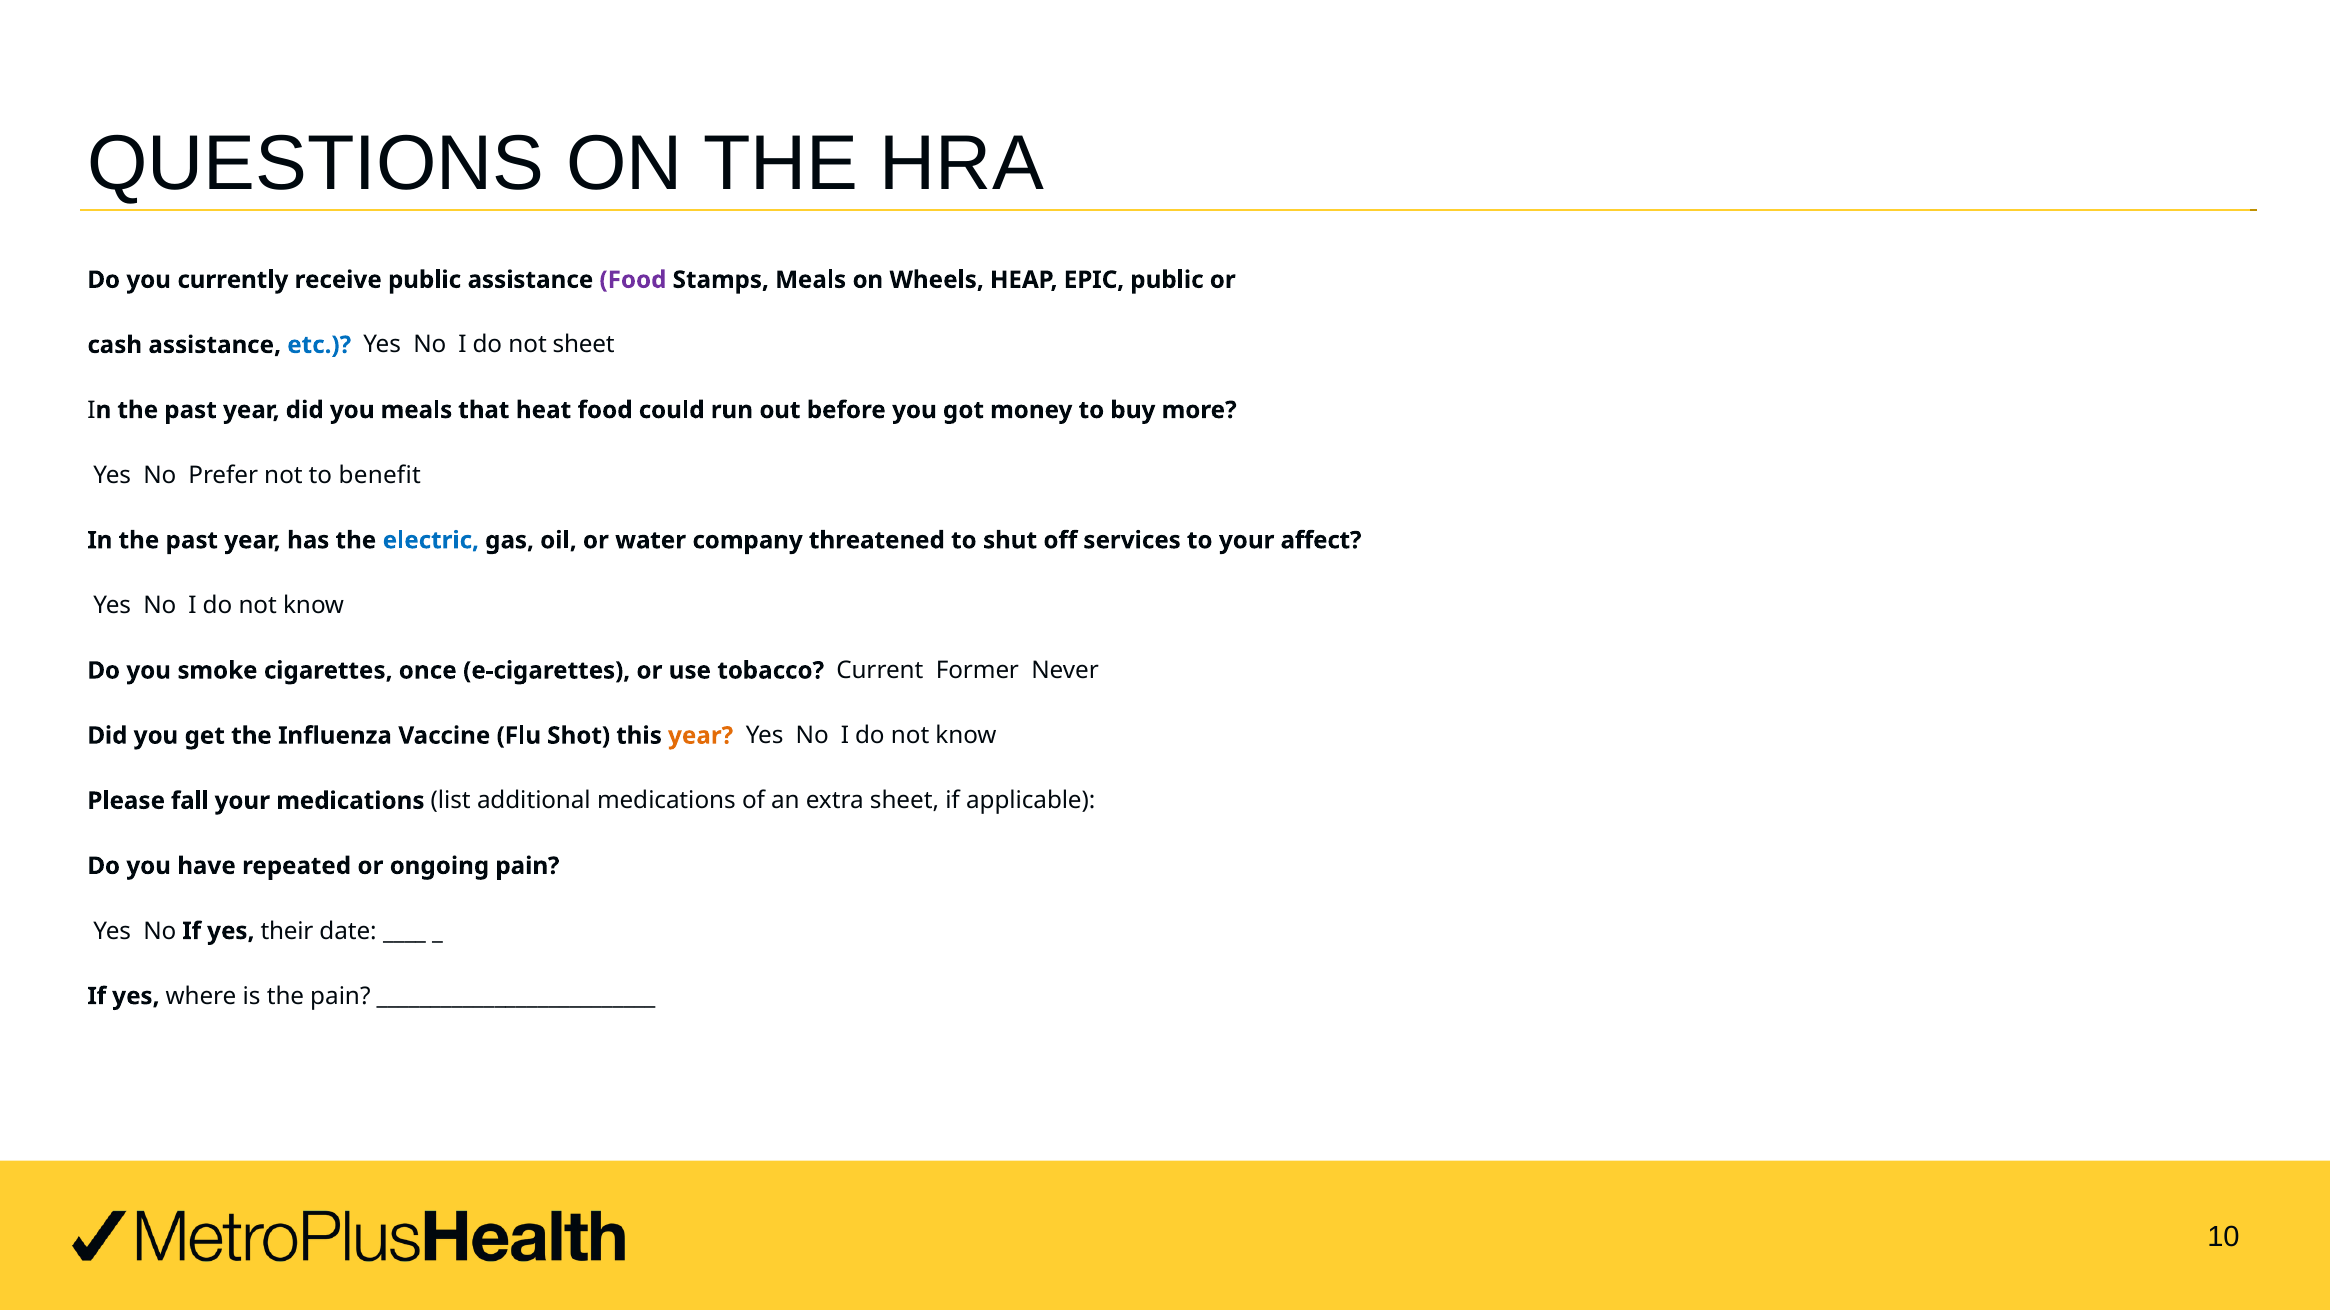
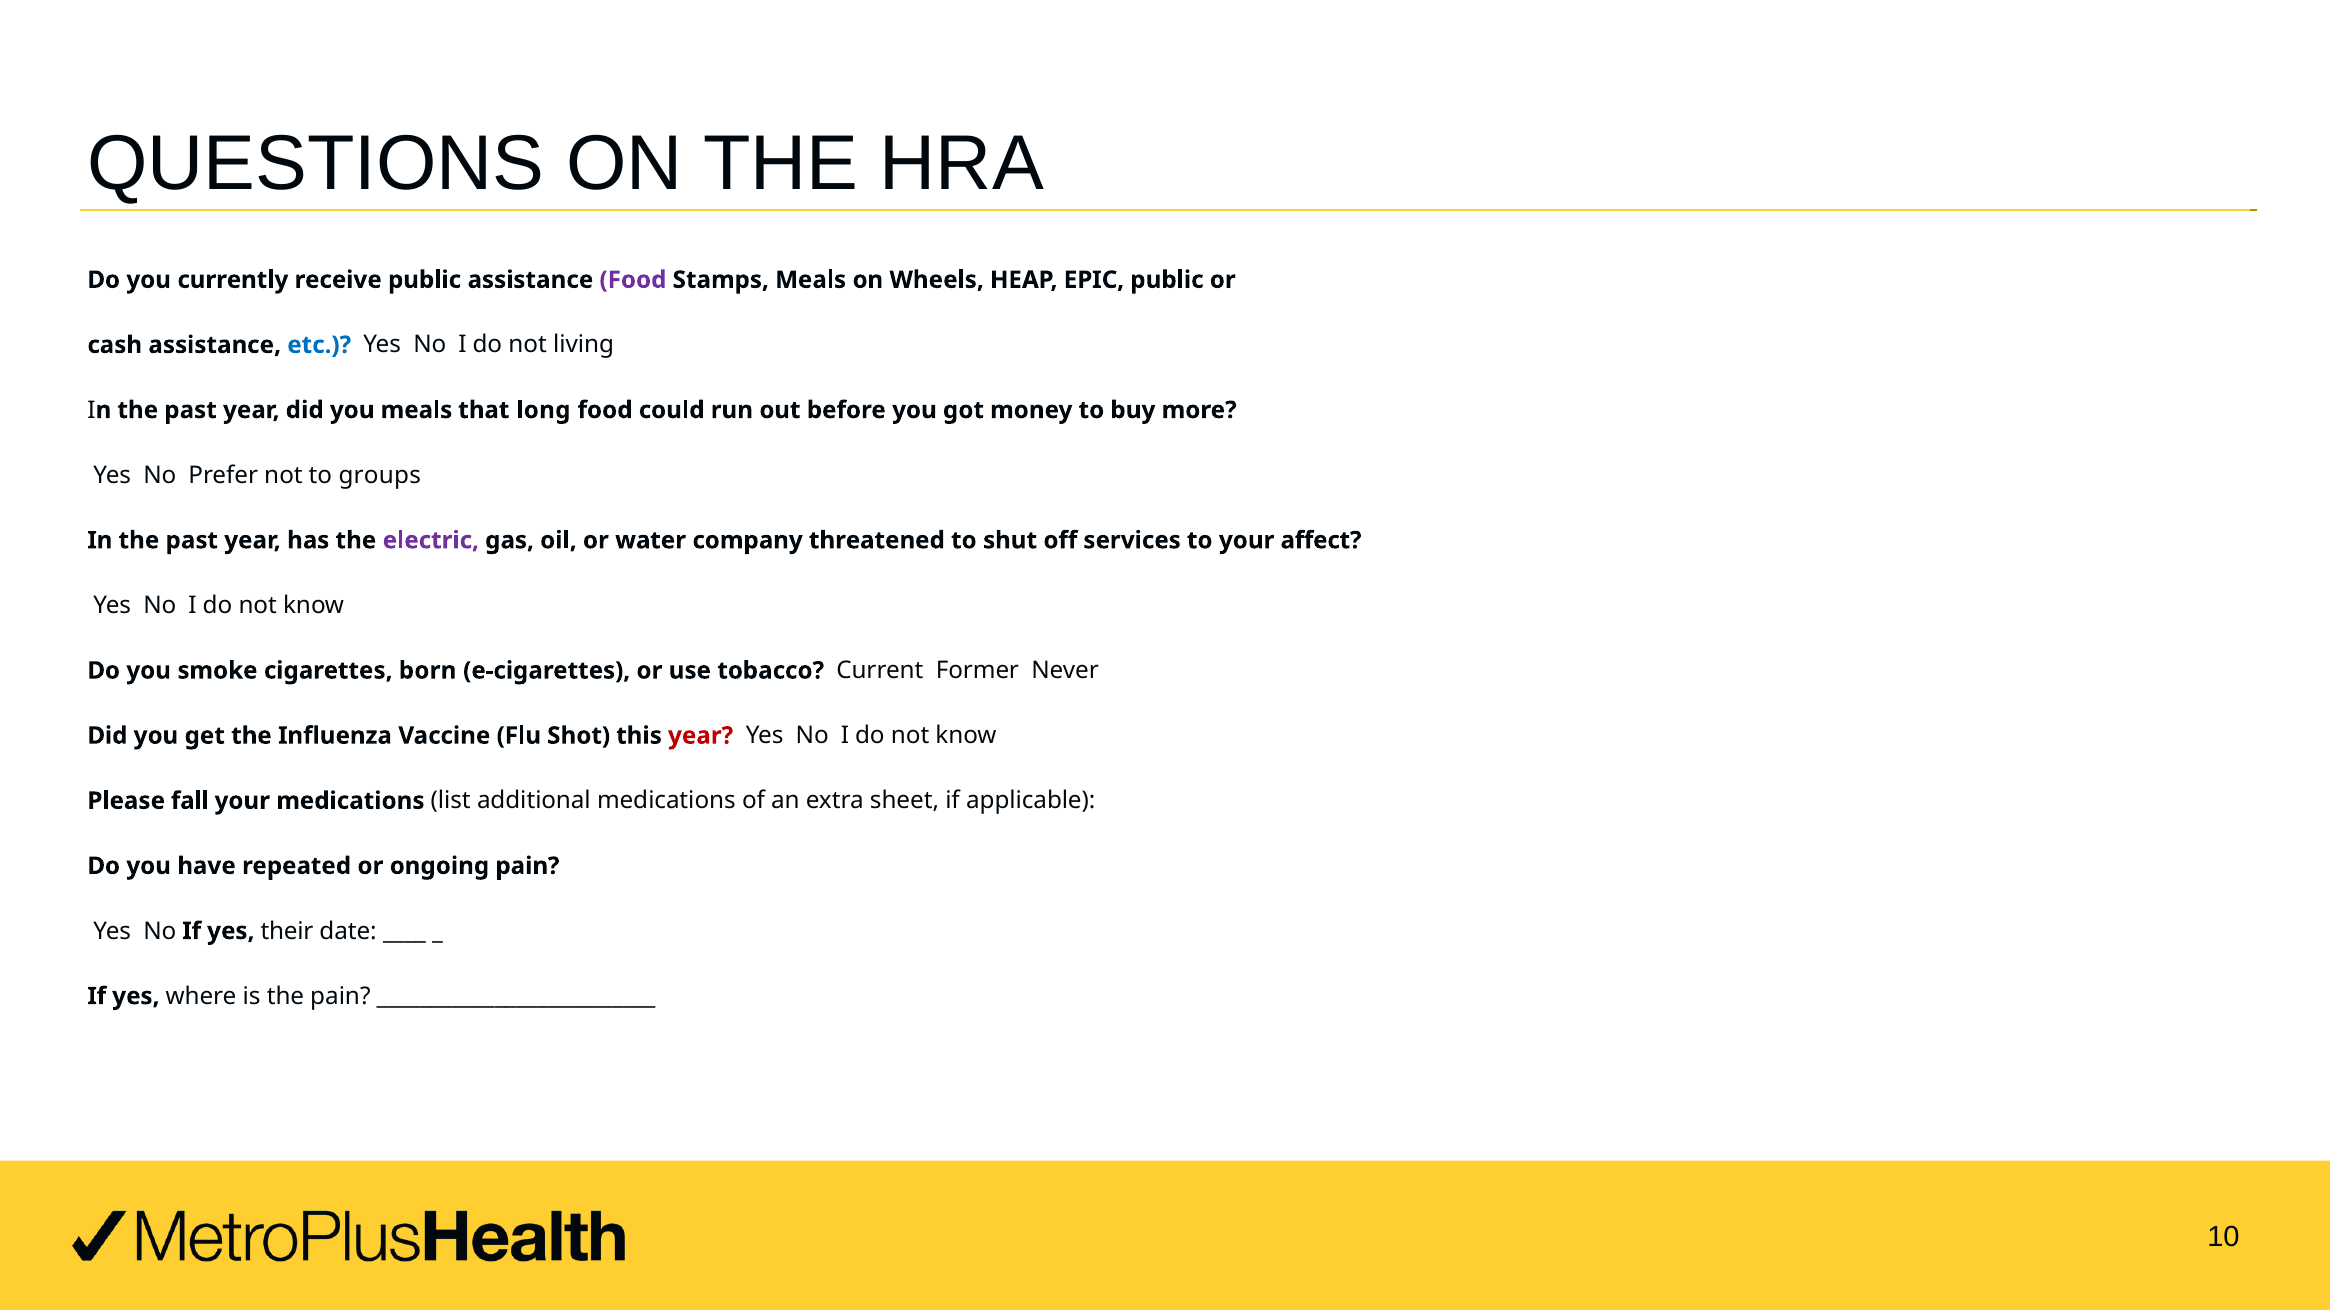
not sheet: sheet -> living
heat: heat -> long
benefit: benefit -> groups
electric colour: blue -> purple
once: once -> born
year at (701, 736) colour: orange -> red
